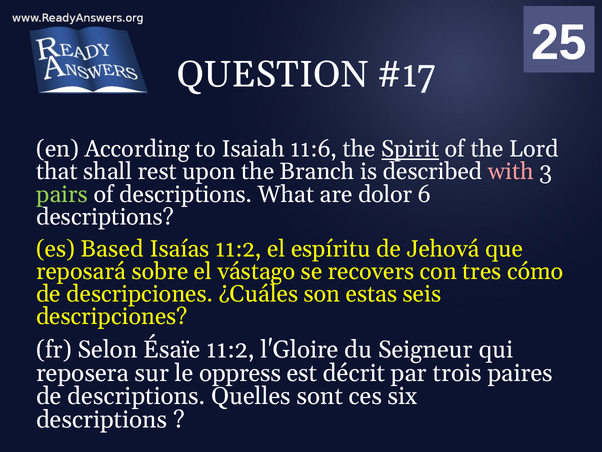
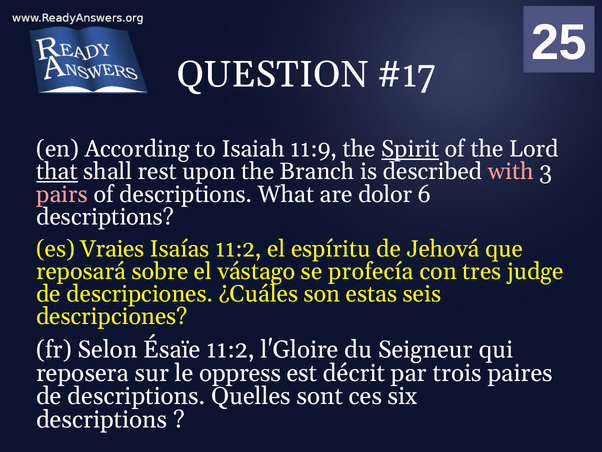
11:6: 11:6 -> 11:9
that underline: none -> present
pairs colour: light green -> pink
Based: Based -> Vraies
recovers: recovers -> profecía
cómo: cómo -> judge
